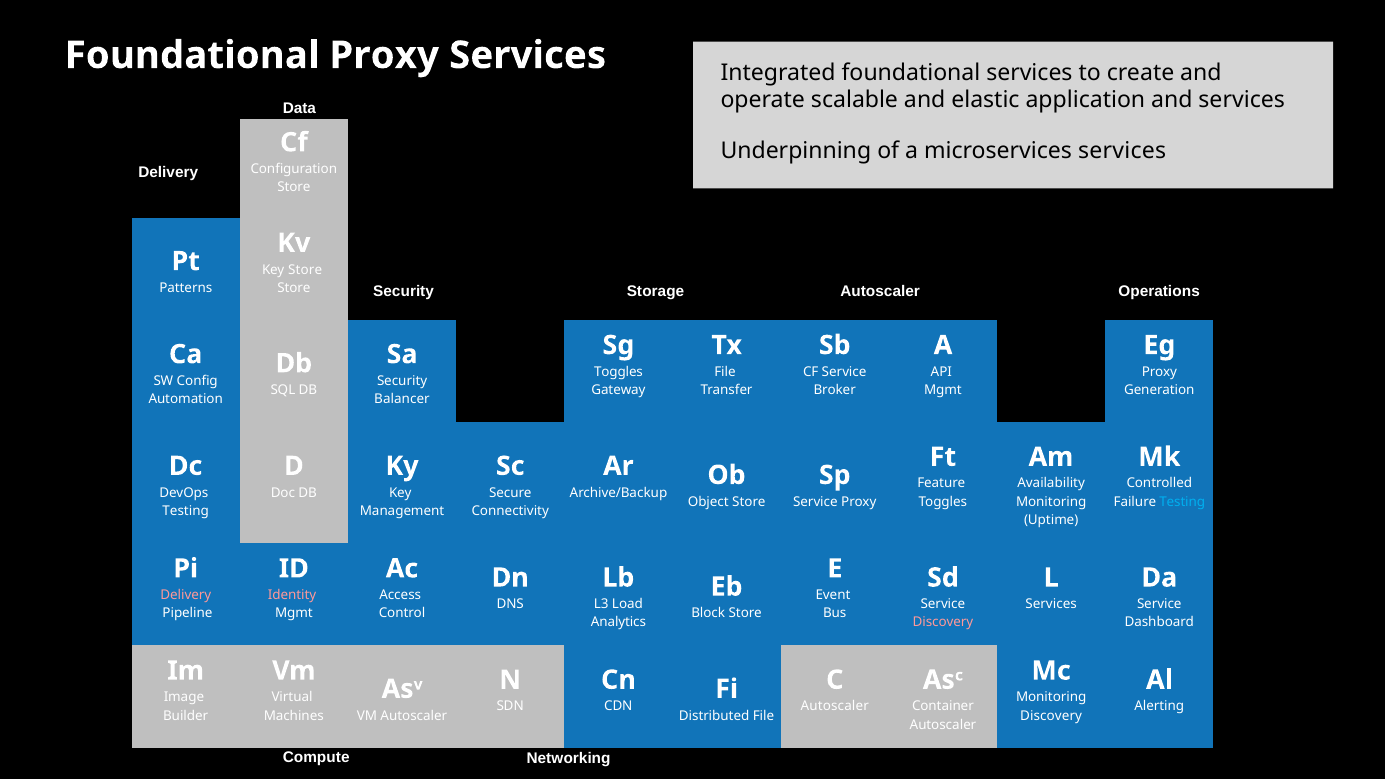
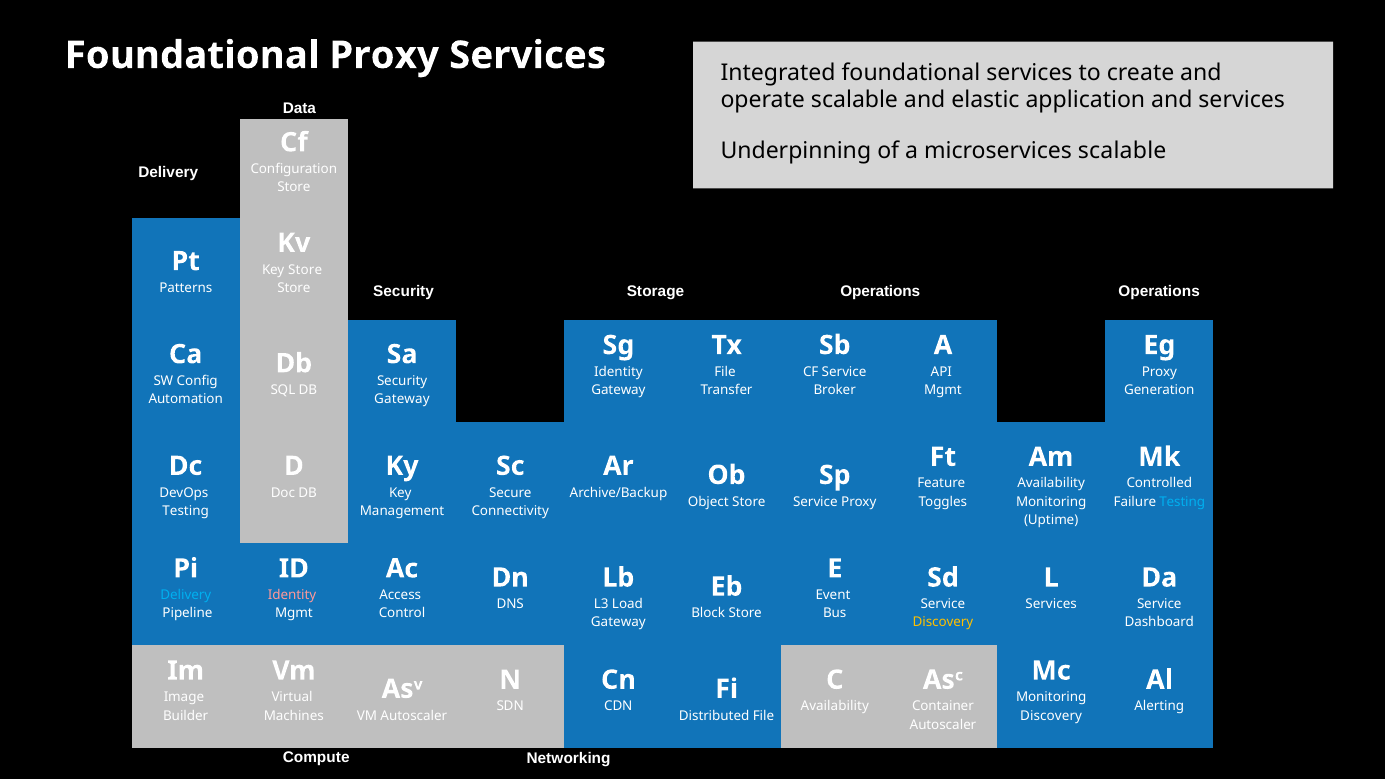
microservices services: services -> scalable
Autoscaler at (880, 292): Autoscaler -> Operations
Toggles at (618, 372): Toggles -> Identity
Balancer at (402, 399): Balancer -> Gateway
Delivery at (186, 595) colour: pink -> light blue
Analytics at (618, 623): Analytics -> Gateway
Discovery at (943, 623) colour: pink -> yellow
Autoscaler at (835, 707): Autoscaler -> Availability
